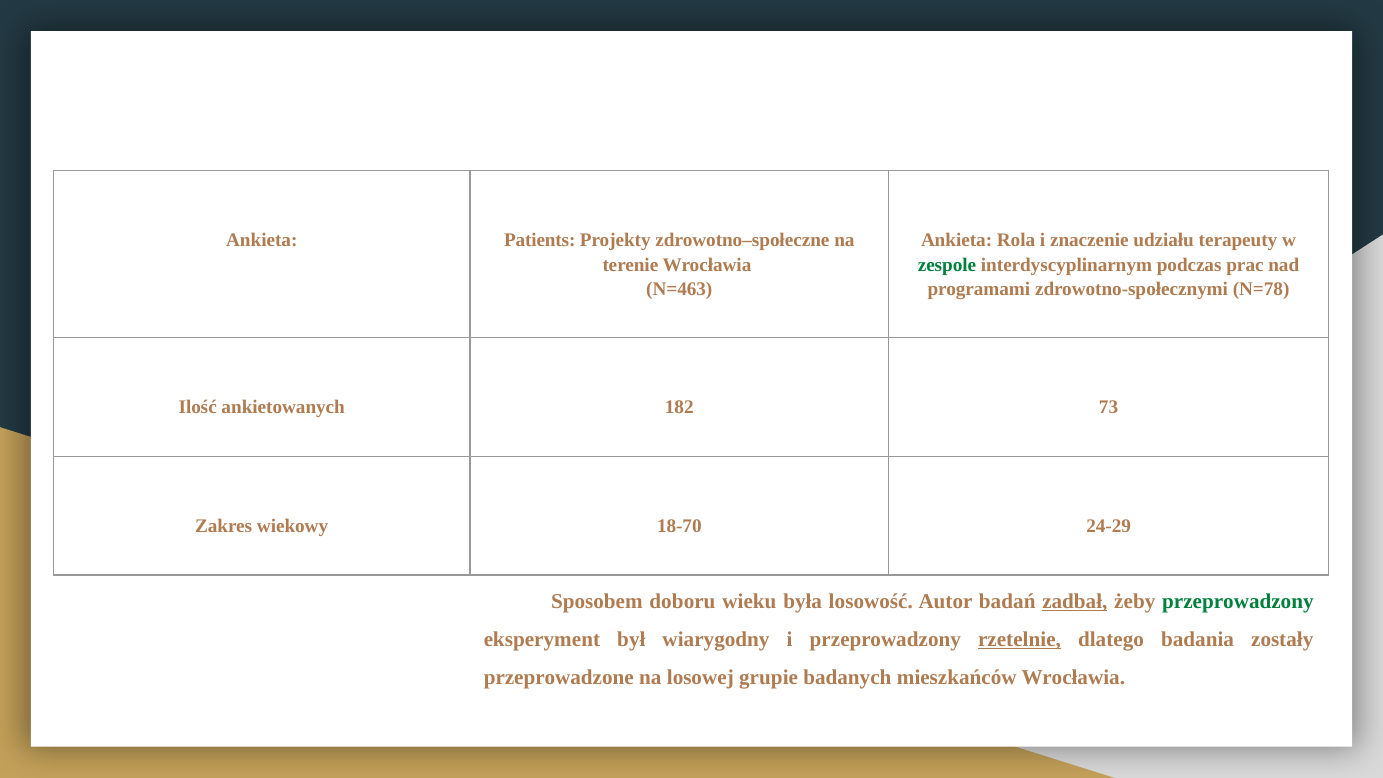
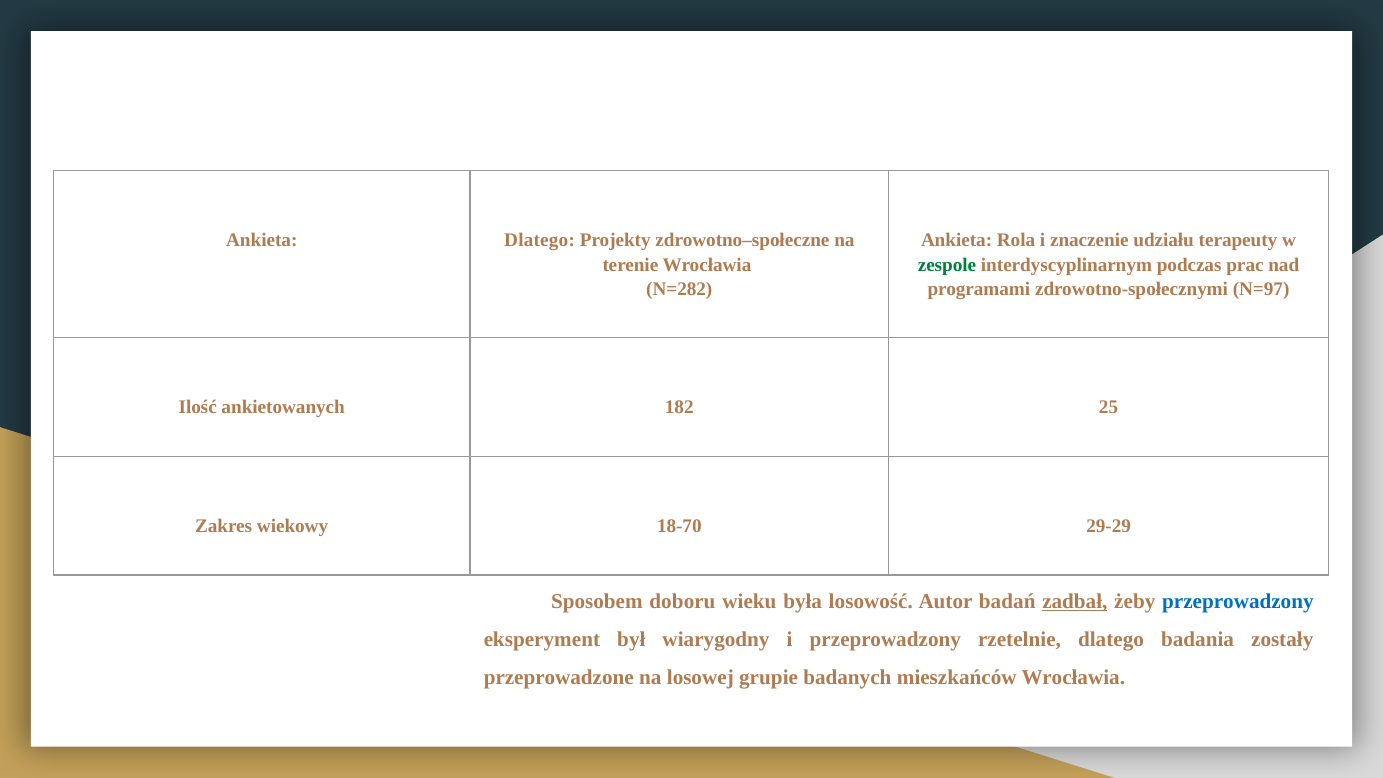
Ankieta Patients: Patients -> Dlatego
N=463: N=463 -> N=282
N=78: N=78 -> N=97
73: 73 -> 25
24-29: 24-29 -> 29-29
przeprowadzony at (1238, 601) colour: green -> blue
rzetelnie underline: present -> none
